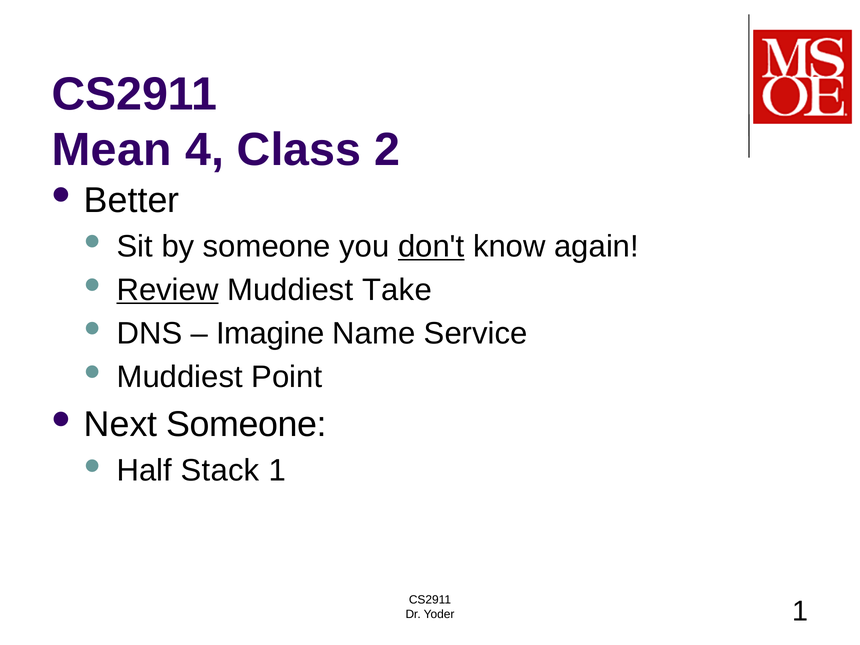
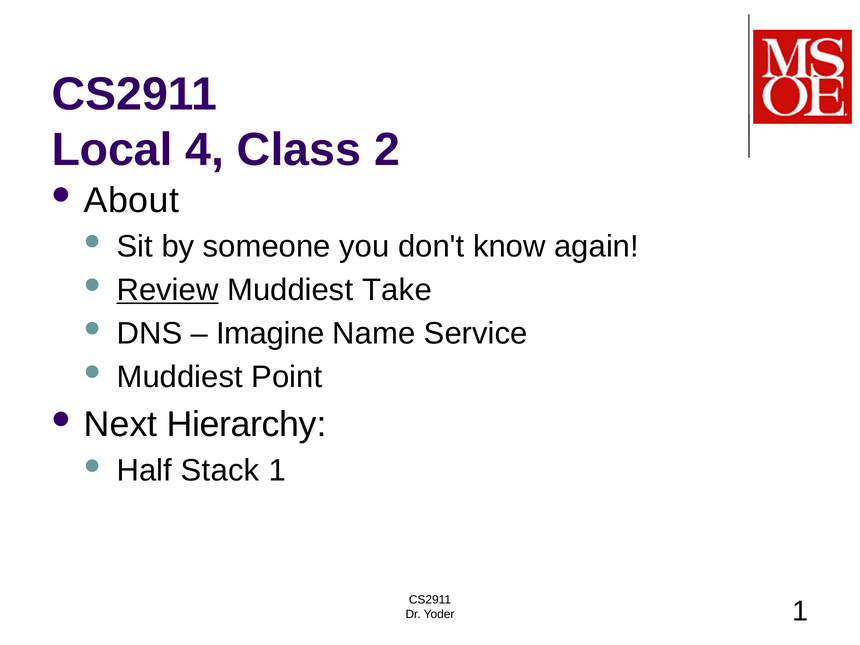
Mean: Mean -> Local
Better: Better -> About
don't underline: present -> none
Next Someone: Someone -> Hierarchy
